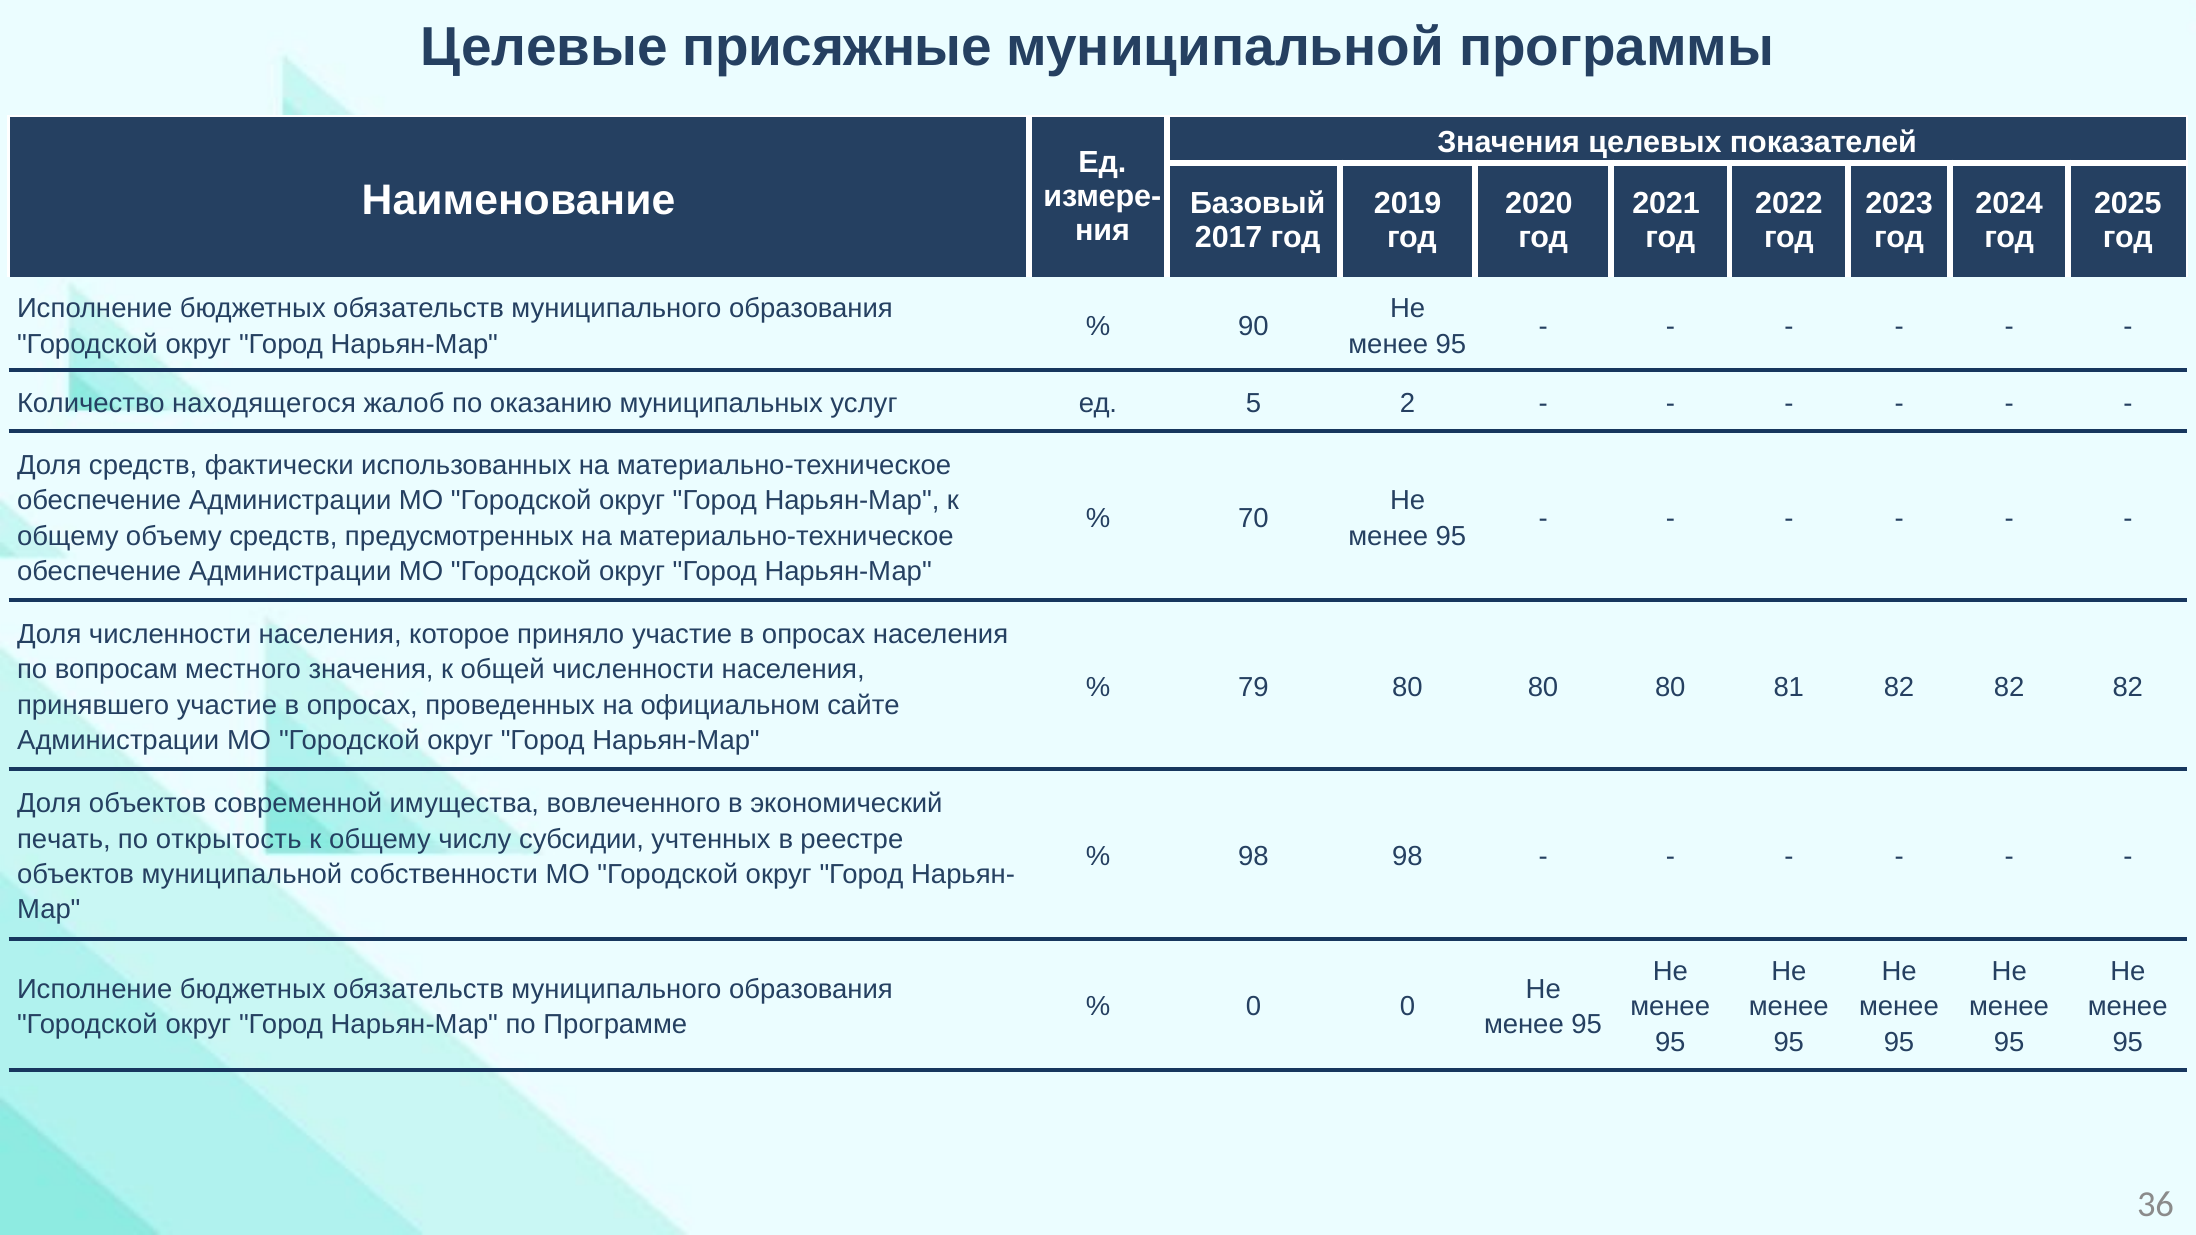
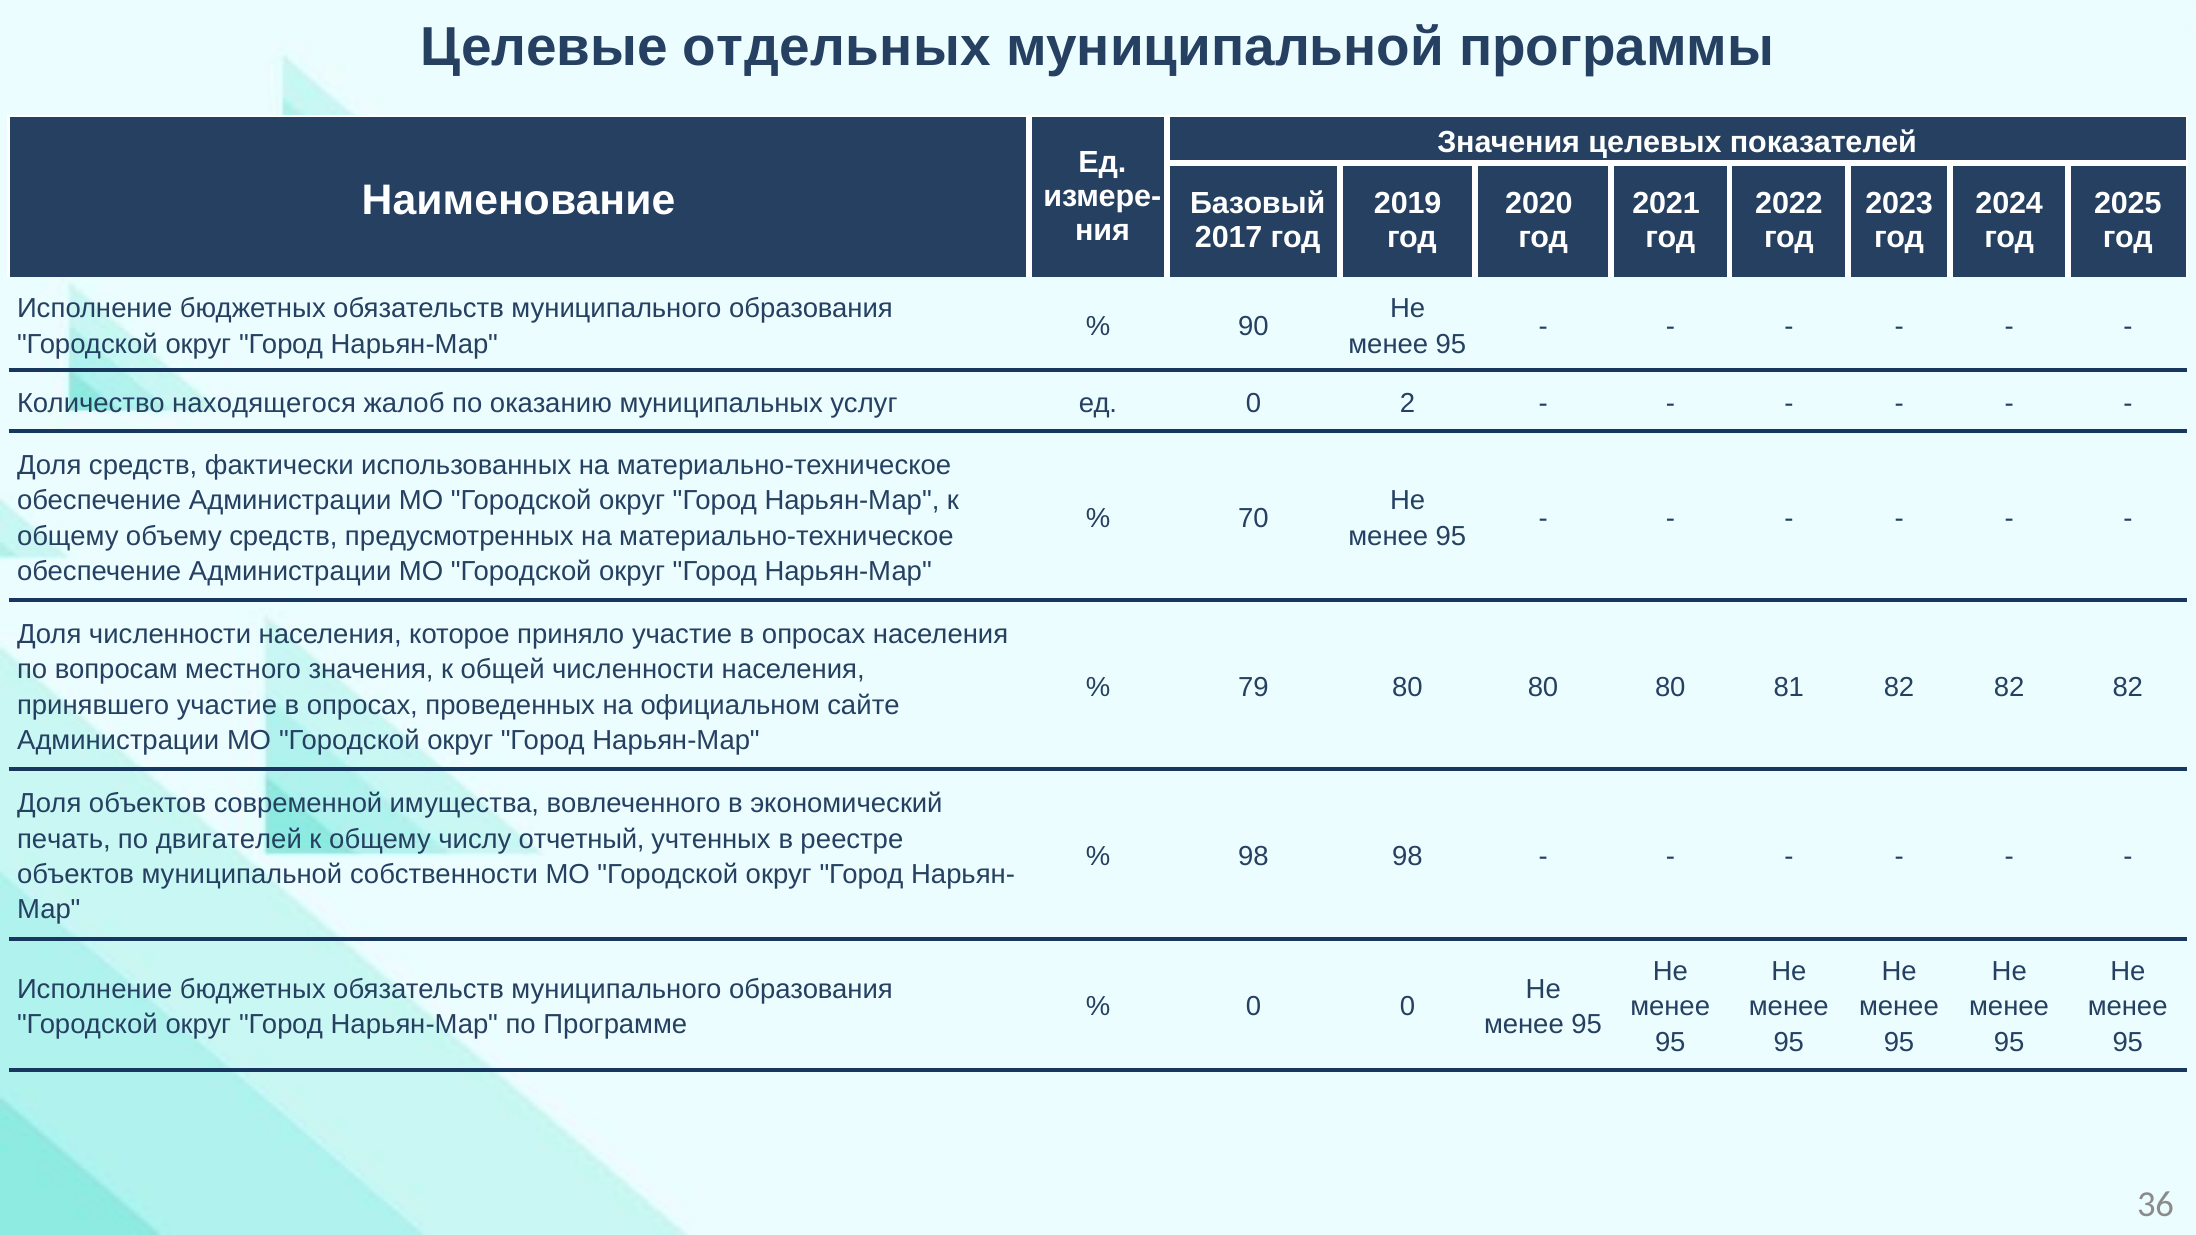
присяжные: присяжные -> отдельных
ед 5: 5 -> 0
открытость: открытость -> двигателей
субсидии: субсидии -> отчетный
